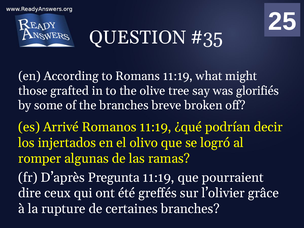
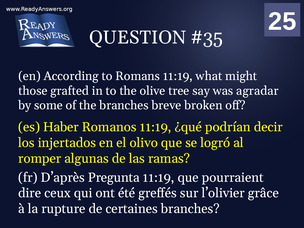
glorifiés: glorifiés -> agradar
Arrivé: Arrivé -> Haber
